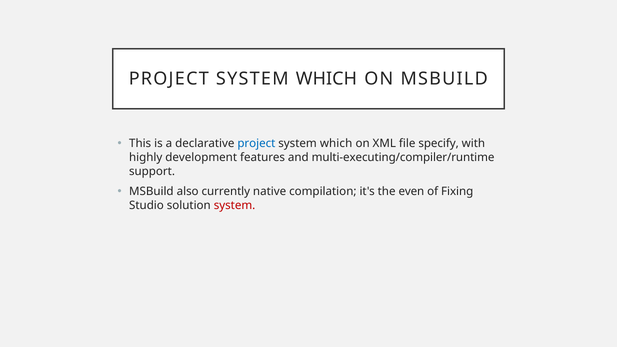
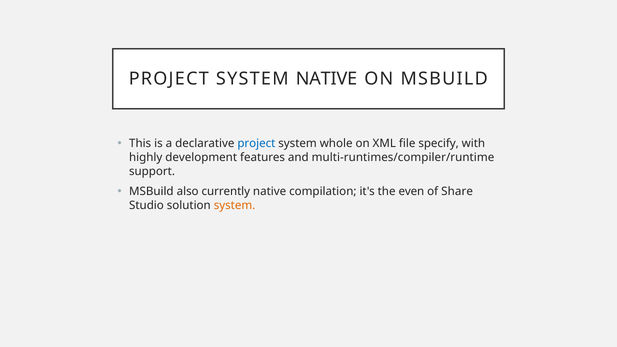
WHICH at (326, 79): WHICH -> NATIVE
which at (336, 144): which -> whole
multi-executing/compiler/runtime: multi-executing/compiler/runtime -> multi-runtimes/compiler/runtime
Fixing: Fixing -> Share
system at (235, 206) colour: red -> orange
